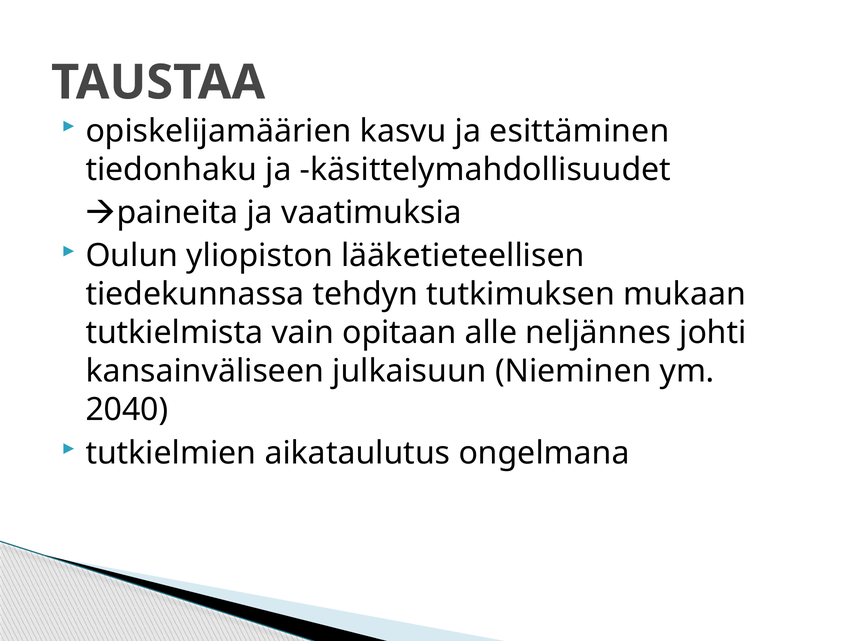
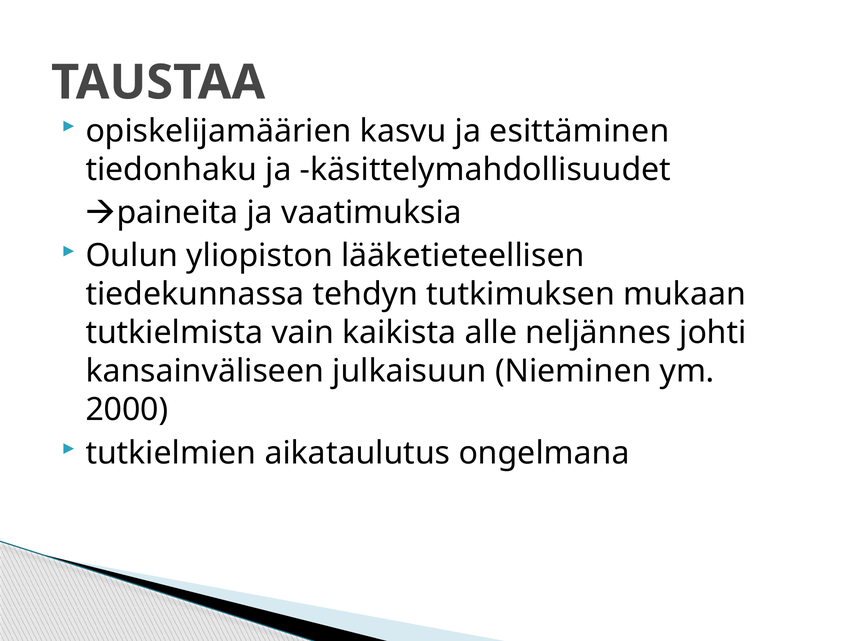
opitaan: opitaan -> kaikista
2040: 2040 -> 2000
